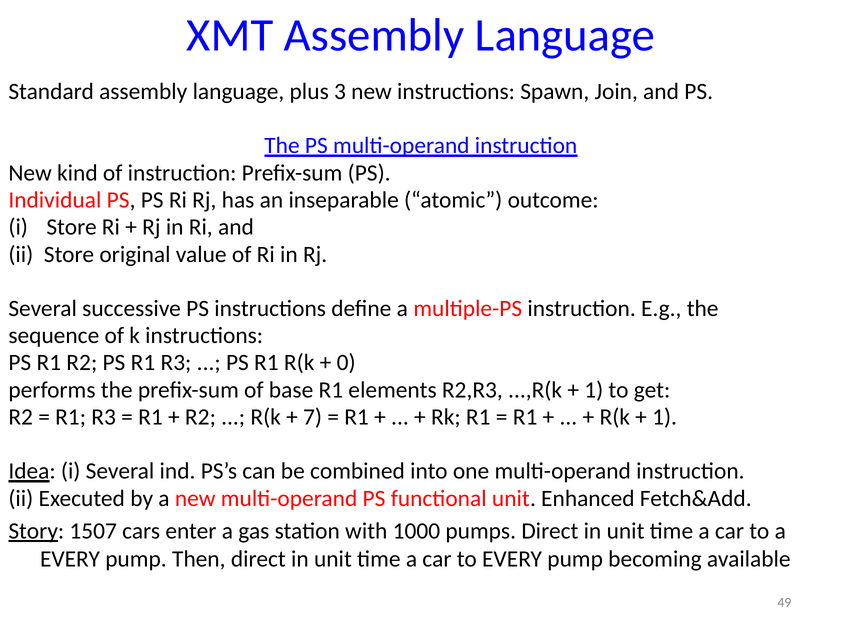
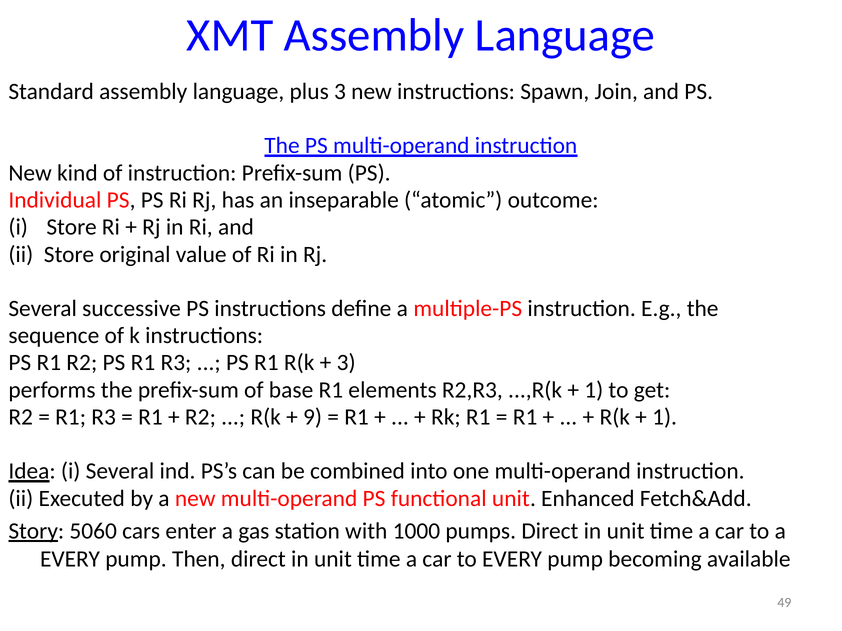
0 at (346, 363): 0 -> 3
7: 7 -> 9
1507: 1507 -> 5060
